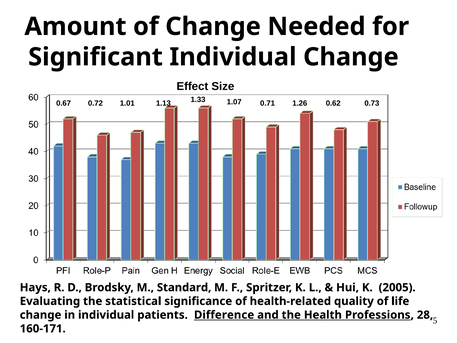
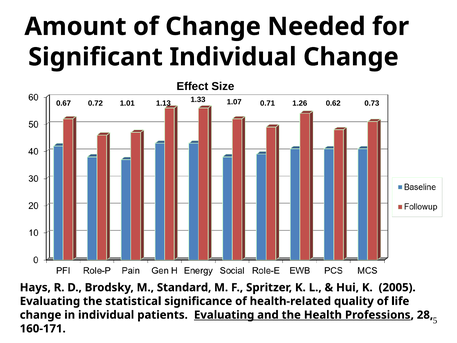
patients Difference: Difference -> Evaluating
